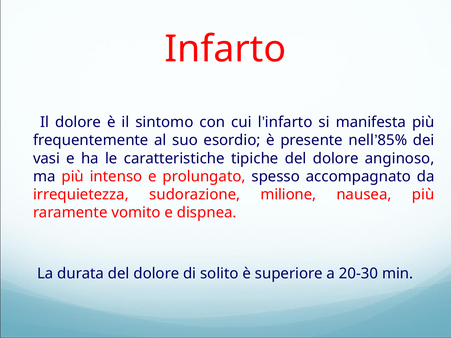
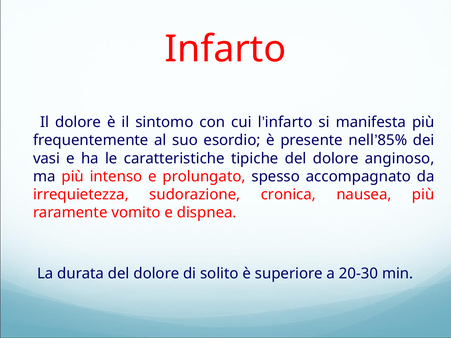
milione: milione -> cronica
